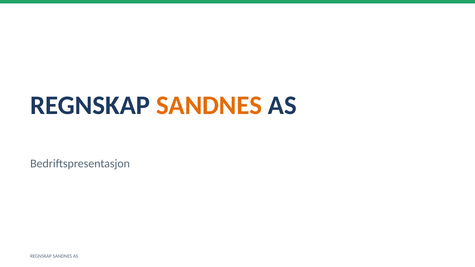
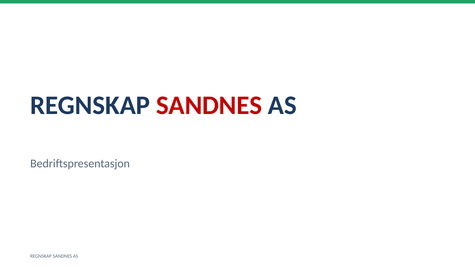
SANDNES at (209, 105) colour: orange -> red
